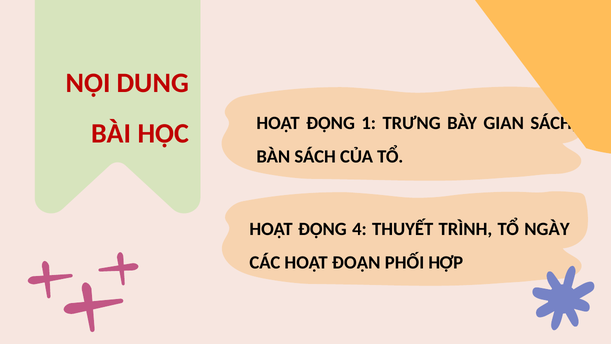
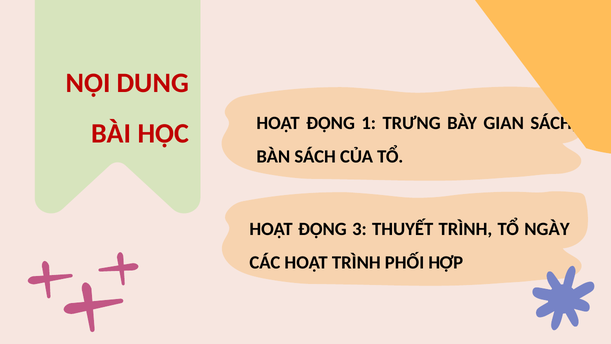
4: 4 -> 3
HOẠT ĐOẠN: ĐOẠN -> TRÌNH
